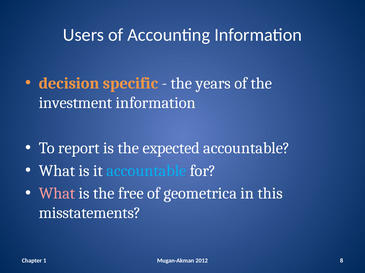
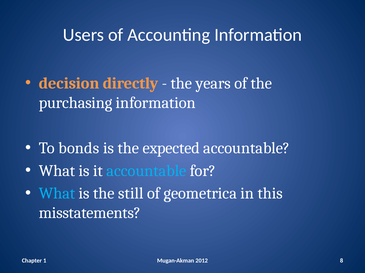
specific: specific -> directly
investment: investment -> purchasing
report: report -> bonds
What at (57, 194) colour: pink -> light blue
free: free -> still
